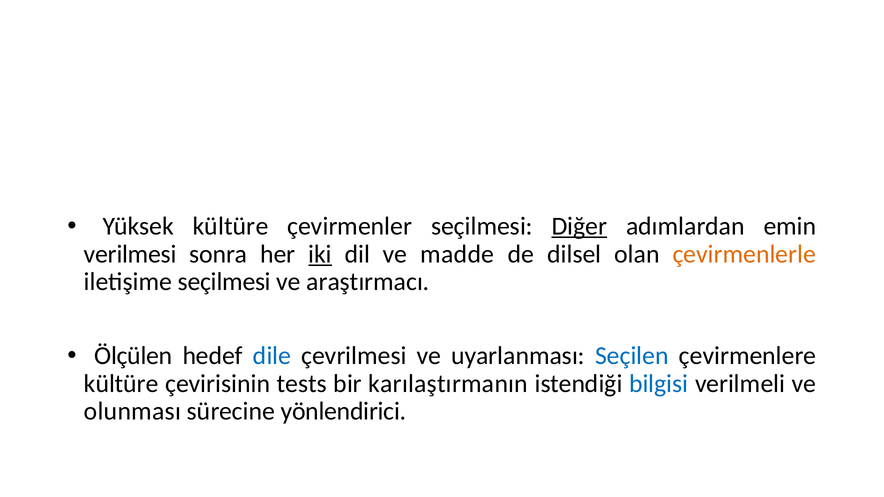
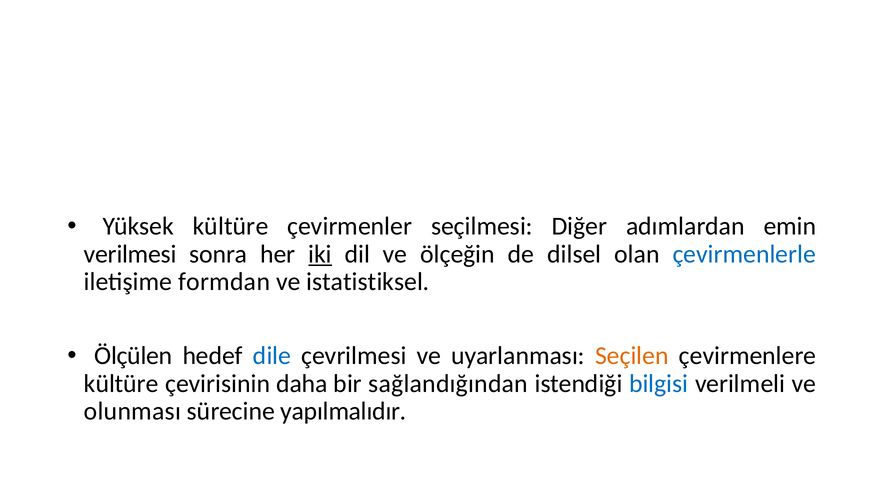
Diğer underline: present -> none
madde: madde -> ölçeğin
çevirmenlerle colour: orange -> blue
iletişime seçilmesi: seçilmesi -> formdan
araştırmacı: araştırmacı -> istatistiksel
Seçilen colour: blue -> orange
tests: tests -> daha
karılaştırmanın: karılaştırmanın -> sağlandığından
yönlendirici: yönlendirici -> yapılmalıdır
